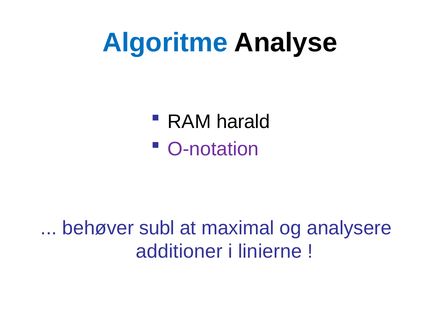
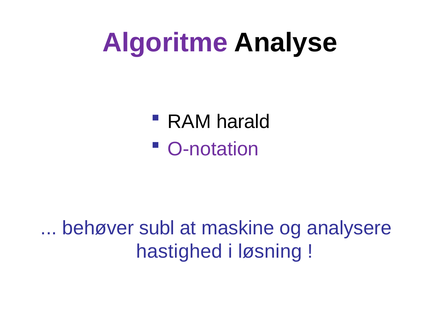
Algoritme colour: blue -> purple
maximal: maximal -> maskine
additioner: additioner -> hastighed
linierne: linierne -> løsning
